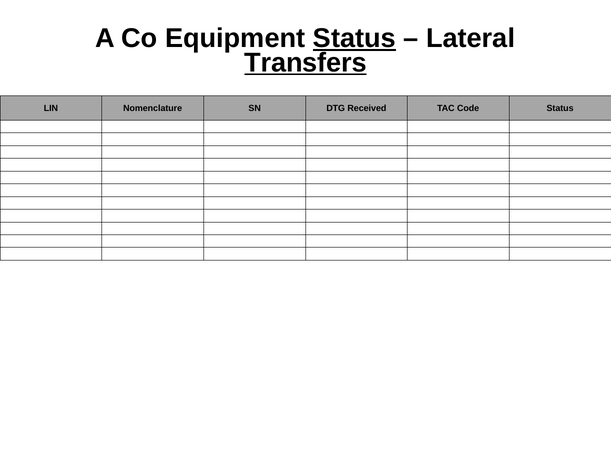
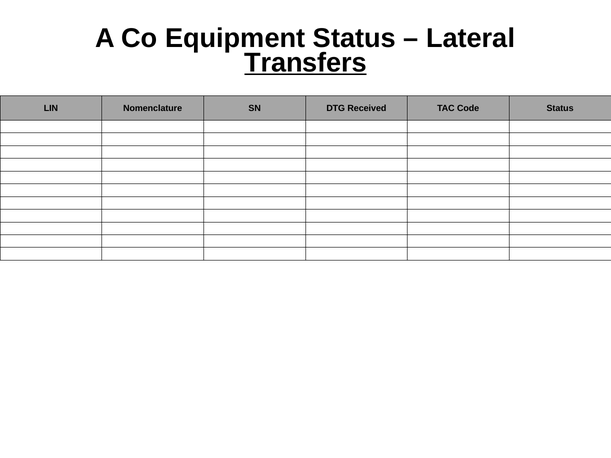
Status at (354, 38) underline: present -> none
